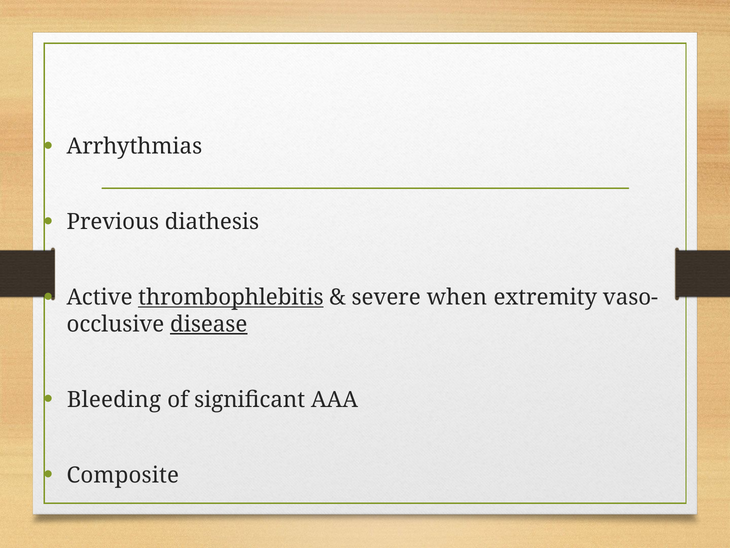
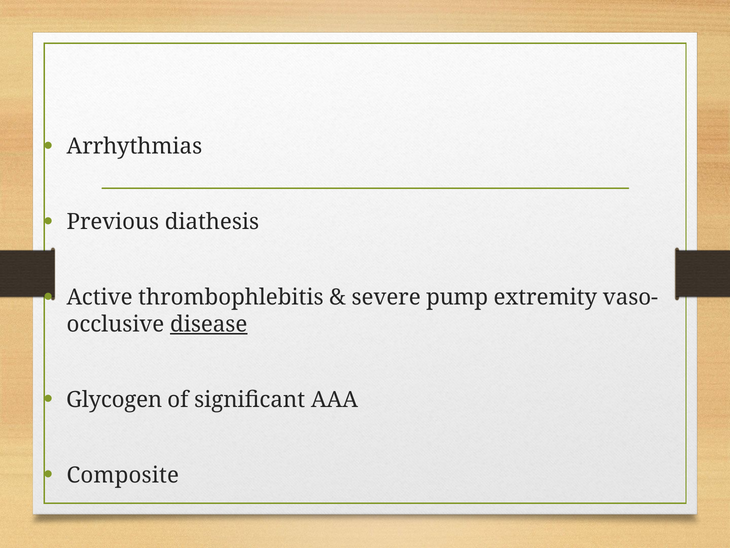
thrombophlebitis underline: present -> none
when: when -> pump
Bleeding: Bleeding -> Glycogen
